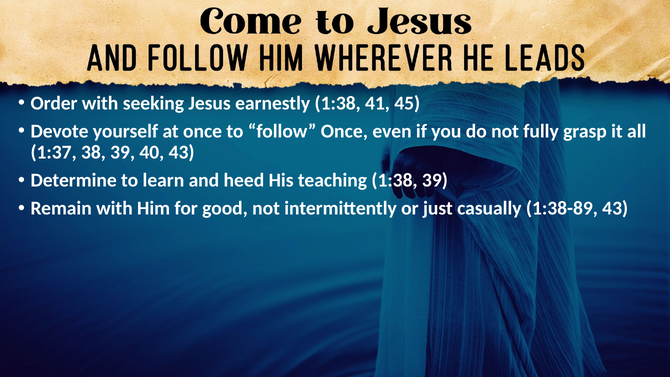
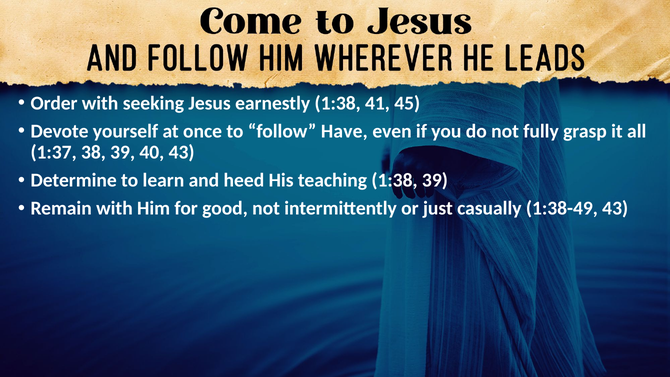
follow Once: Once -> Have
1:38-89: 1:38-89 -> 1:38-49
